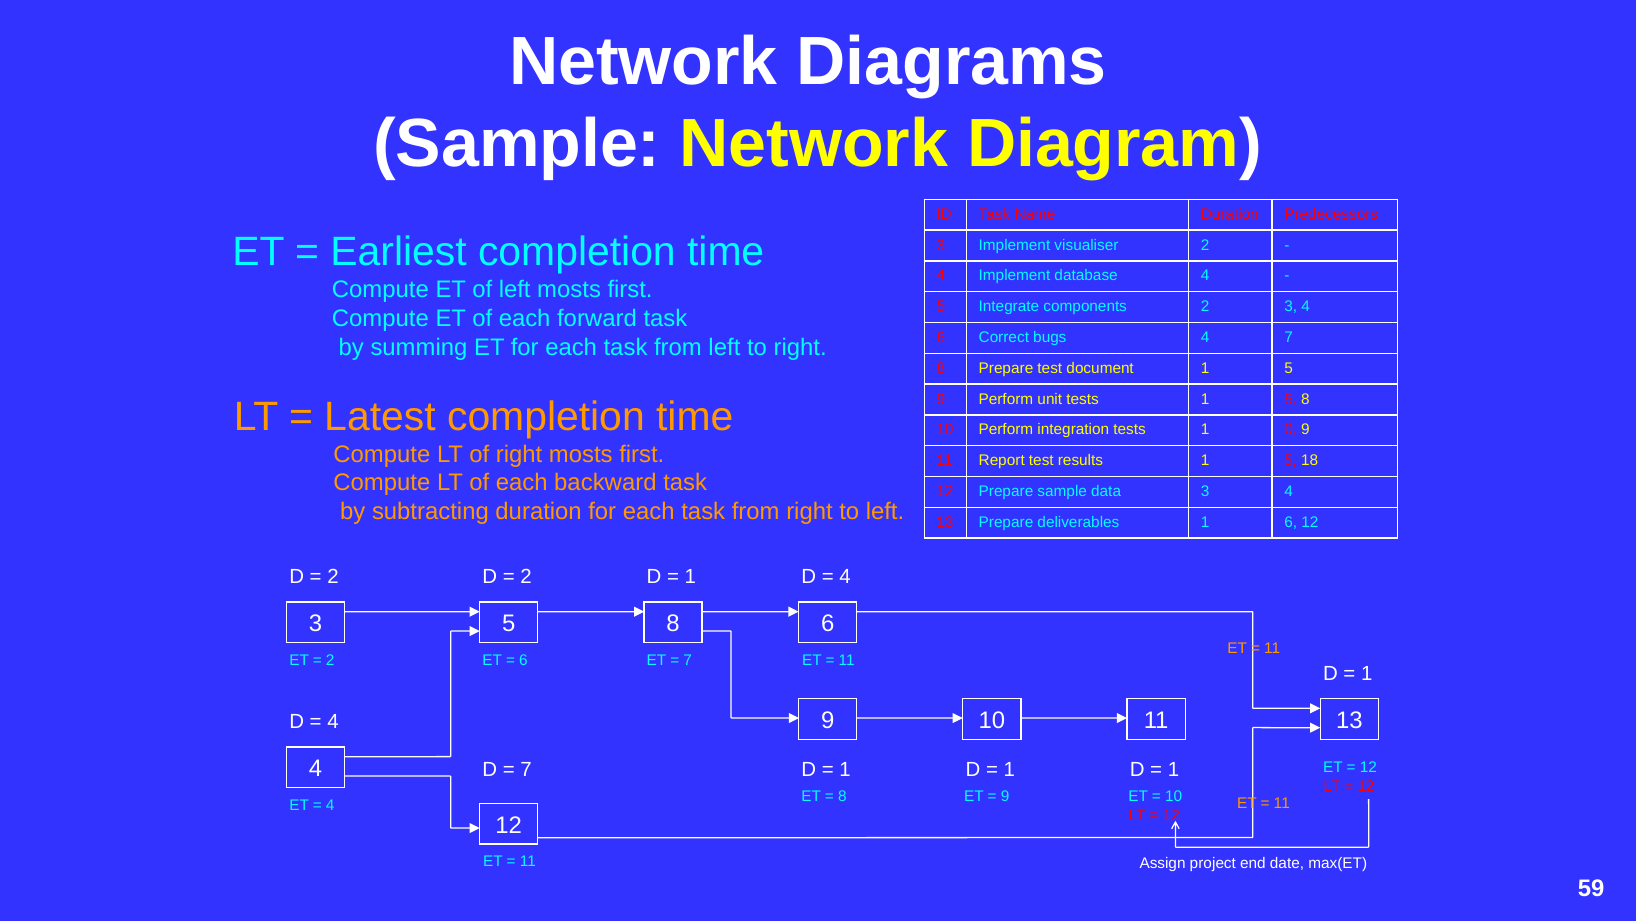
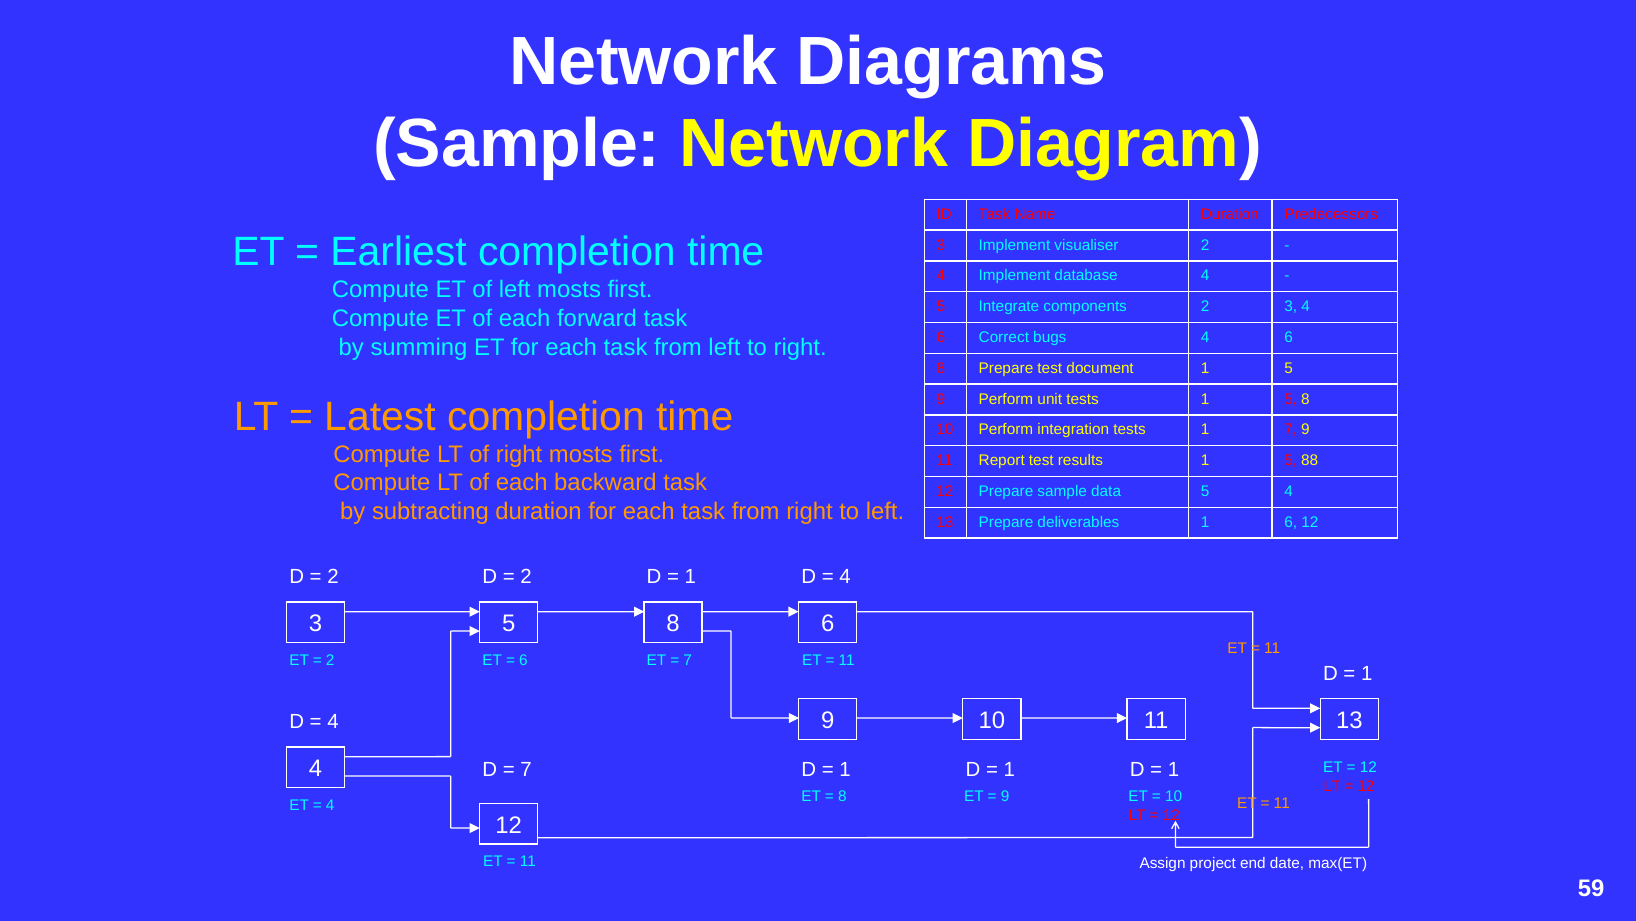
bugs 4 7: 7 -> 6
1 0: 0 -> 7
18: 18 -> 88
data 3: 3 -> 5
